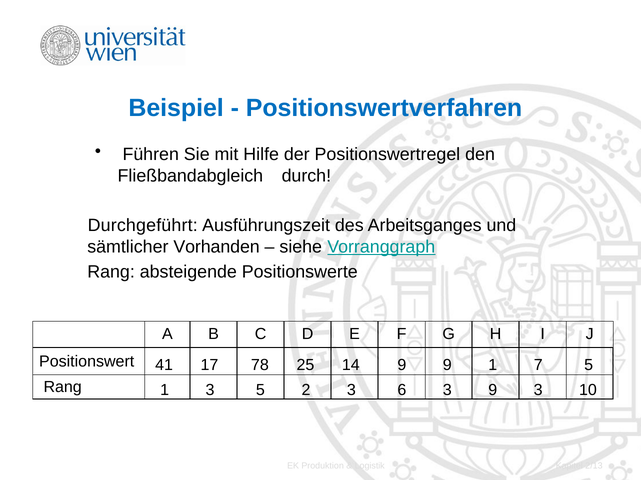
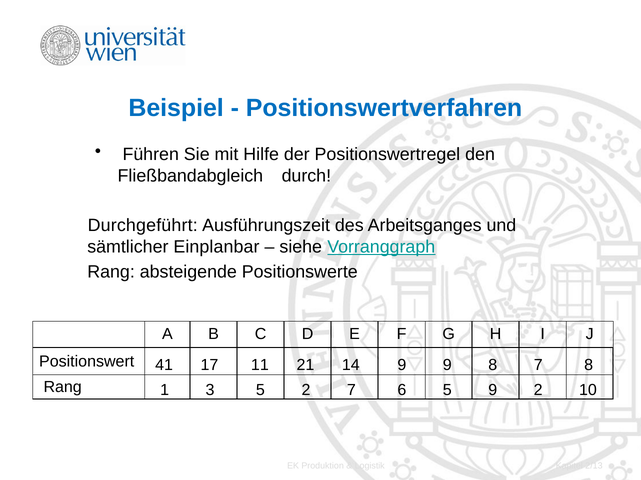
Vorhanden: Vorhanden -> Einplanbar
78: 78 -> 11
25: 25 -> 21
9 1: 1 -> 8
7 5: 5 -> 8
2 3: 3 -> 7
6 3: 3 -> 5
9 3: 3 -> 2
